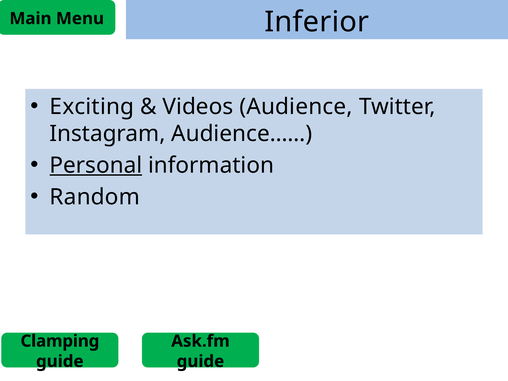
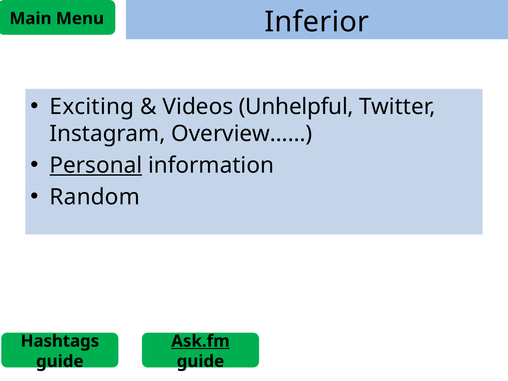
Audience: Audience -> Unhelpful
Audience……: Audience…… -> Overview……
Clamping: Clamping -> Hashtags
Ask.fm underline: none -> present
